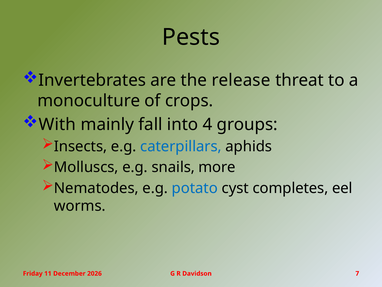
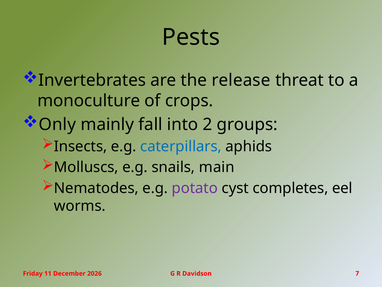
With: With -> Only
4: 4 -> 2
more: more -> main
potato colour: blue -> purple
